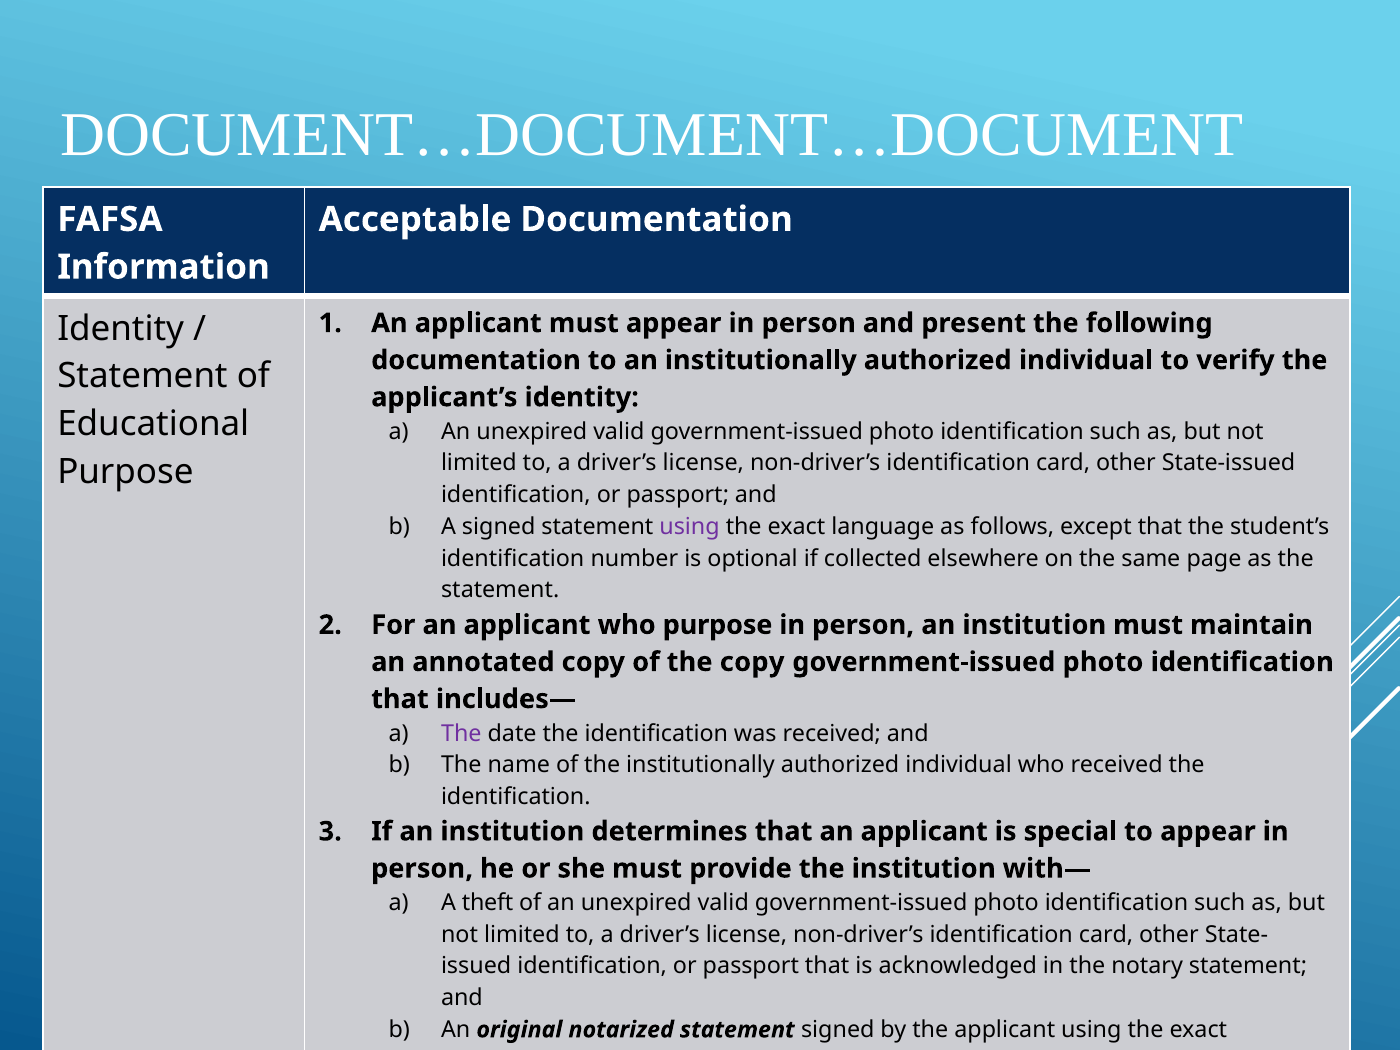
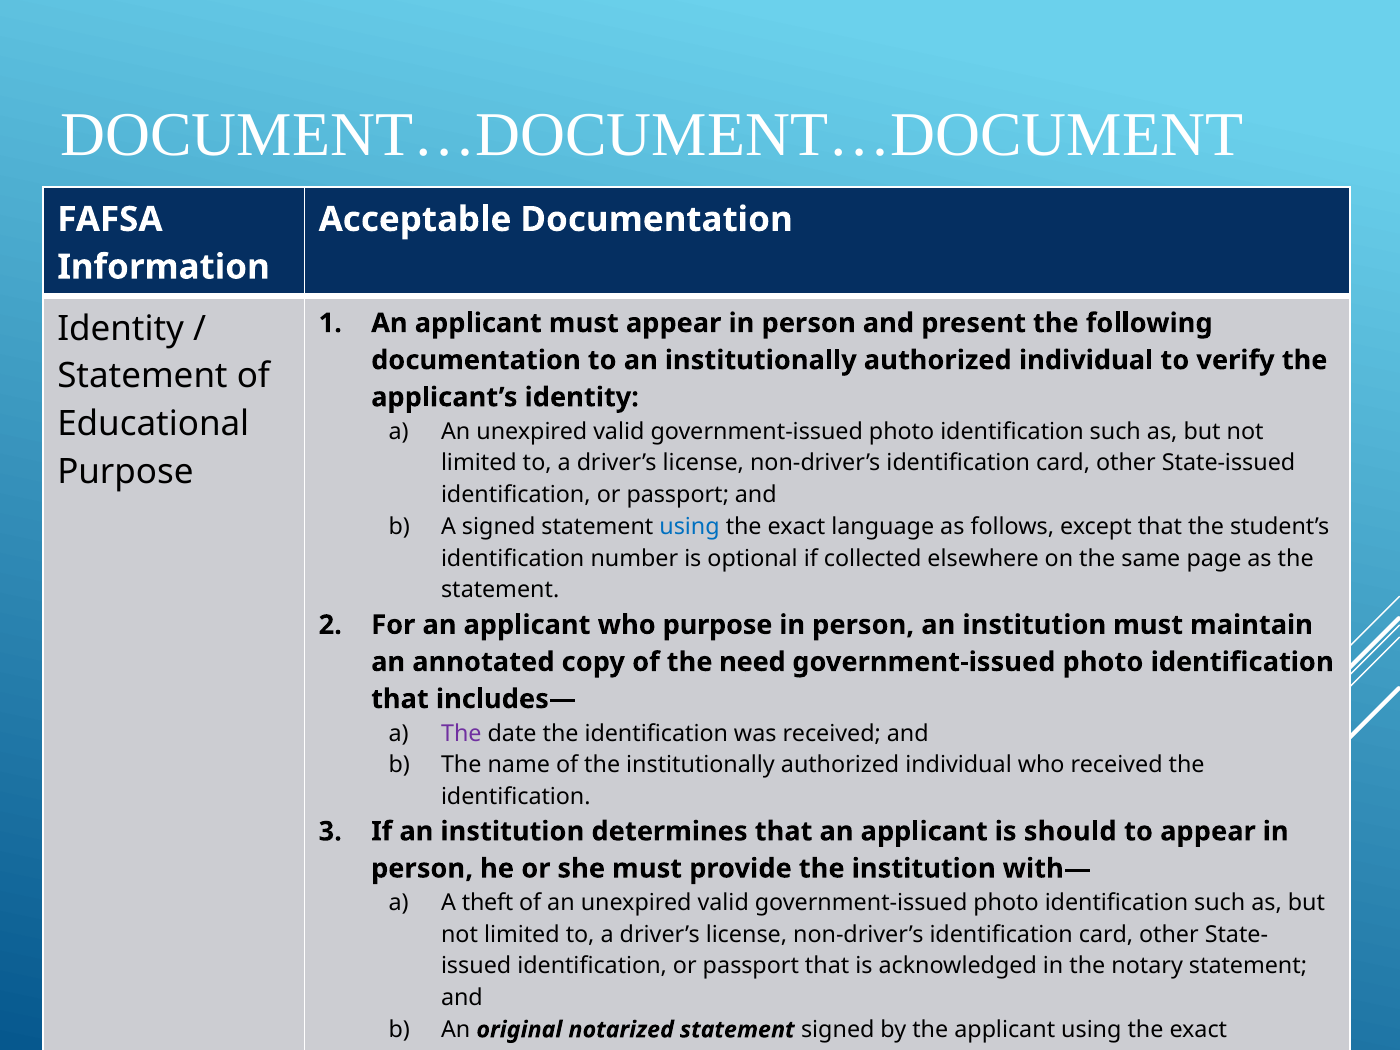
using at (690, 527) colour: purple -> blue
the copy: copy -> need
special: special -> should
